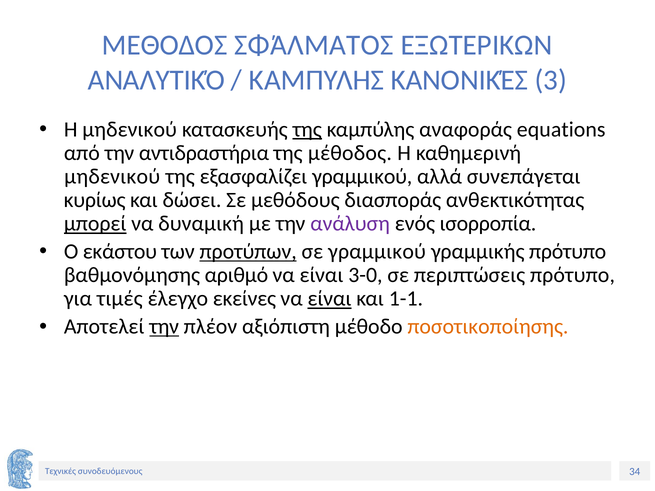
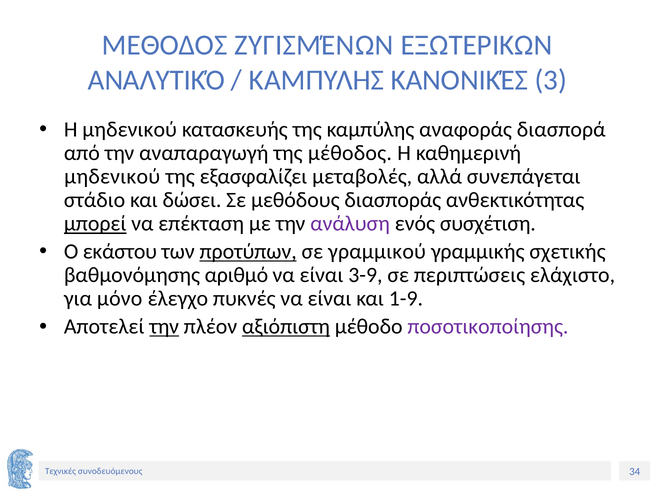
ΣΦΆΛΜΑΤΟΣ: ΣΦΆΛΜΑΤΟΣ -> ΖΥΓΙΣΜΈΝΩΝ
της at (307, 130) underline: present -> none
equations: equations -> διασπορά
αντιδραστήρια: αντιδραστήρια -> αναπαραγωγή
εξασφαλίζει γραμμικού: γραμμικού -> μεταβολές
κυρίως: κυρίως -> στάδιο
δυναμική: δυναμική -> επέκταση
ισορροπία: ισορροπία -> συσχέτιση
γραμμικής πρότυπο: πρότυπο -> σχετικής
3-0: 3-0 -> 3-9
περιπτώσεις πρότυπο: πρότυπο -> ελάχιστο
τιμές: τιμές -> μόνο
εκείνες: εκείνες -> πυκνές
είναι at (329, 299) underline: present -> none
1-1: 1-1 -> 1-9
αξιόπιστη underline: none -> present
ποσοτικοποίησης colour: orange -> purple
